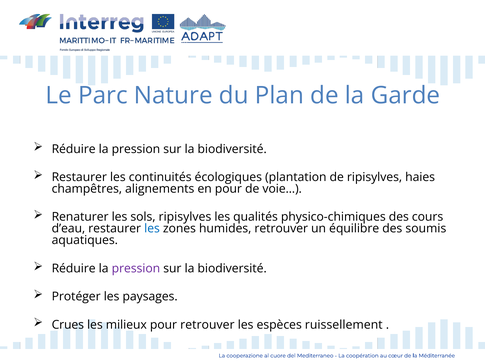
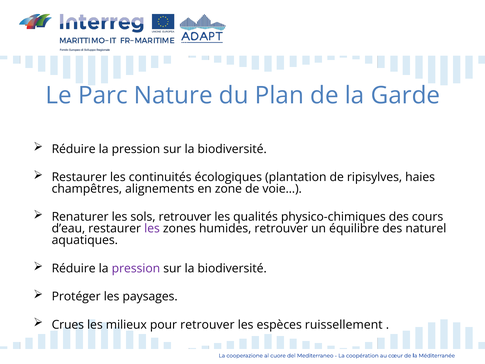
en pour: pour -> zone
sols ripisylves: ripisylves -> retrouver
les at (152, 228) colour: blue -> purple
soumis: soumis -> naturel
